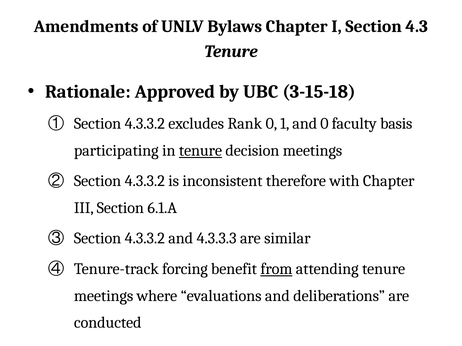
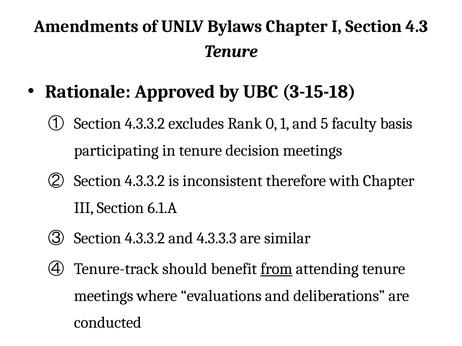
and 0: 0 -> 5
tenure at (200, 151) underline: present -> none
forcing: forcing -> should
